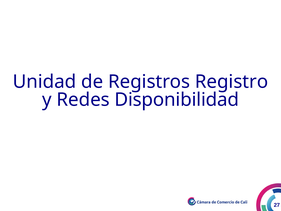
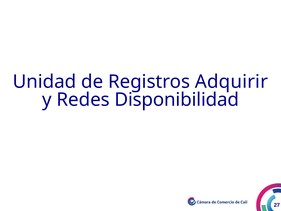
Registro: Registro -> Adquirir
